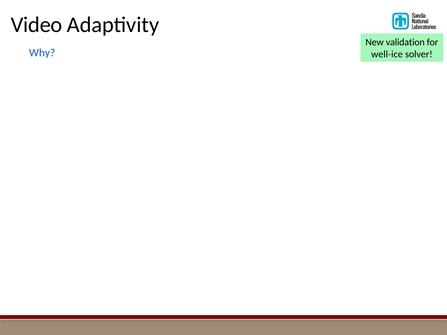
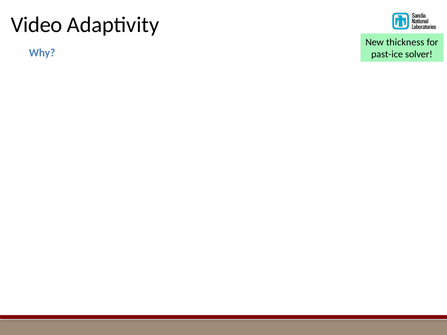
validation: validation -> thickness
well-ice: well-ice -> past-ice
